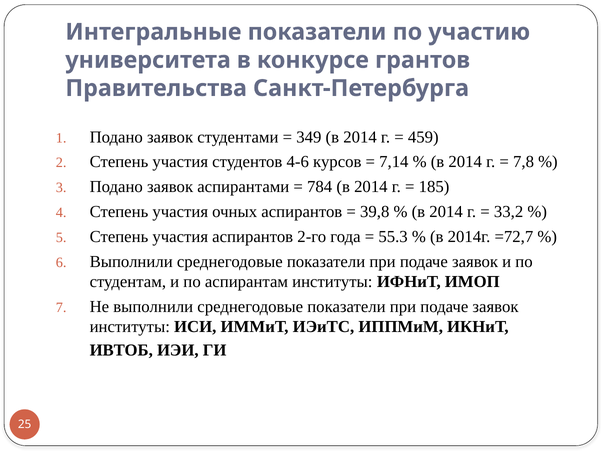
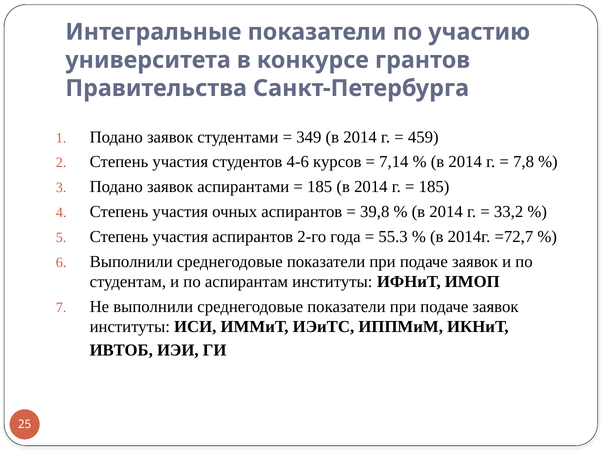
784 at (320, 187): 784 -> 185
